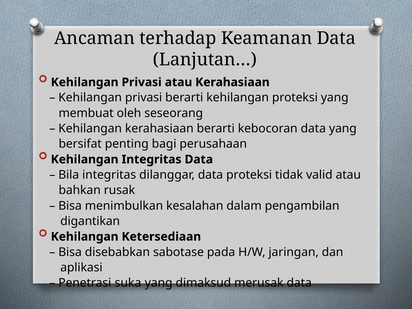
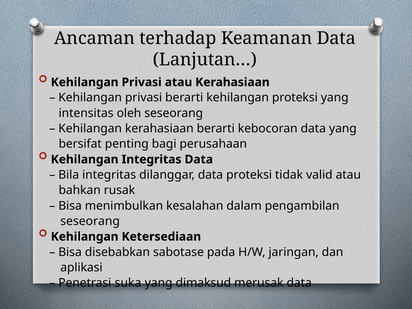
membuat: membuat -> intensitas
digantikan at (90, 221): digantikan -> seseorang
